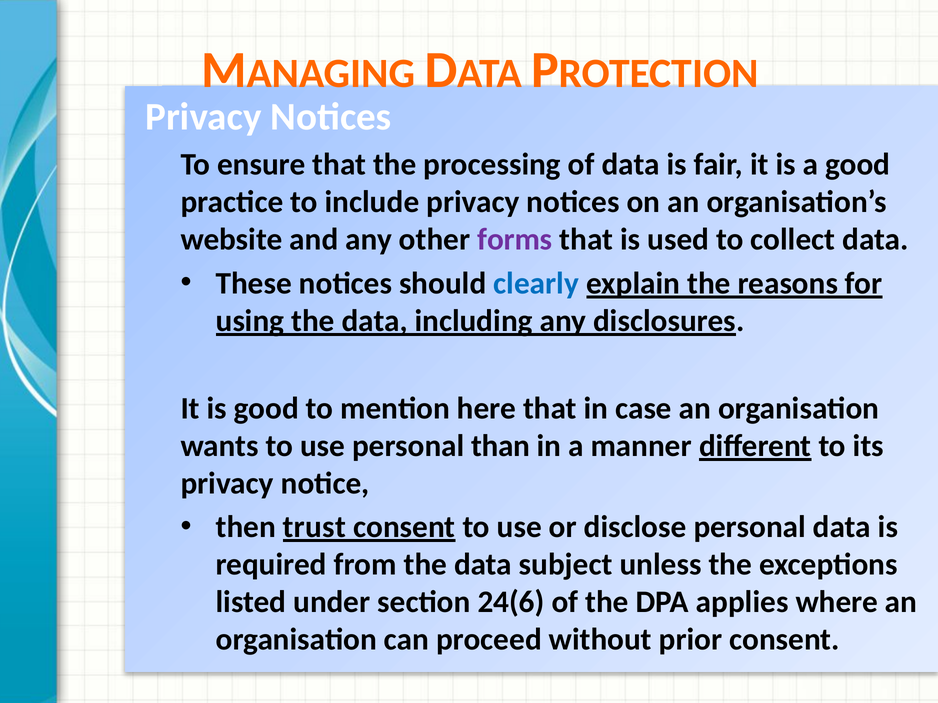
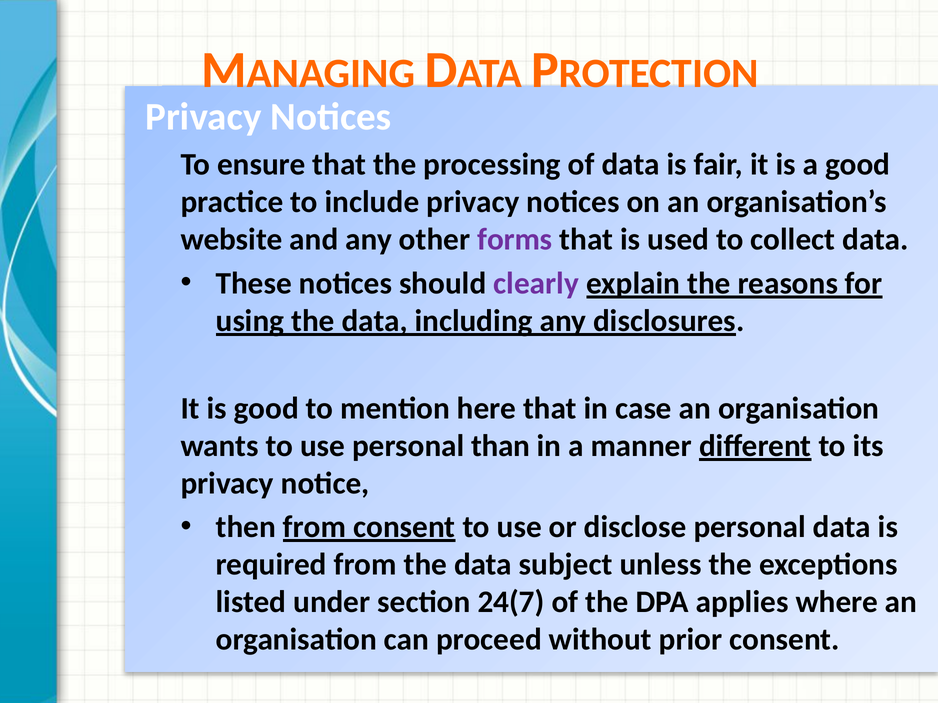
clearly colour: blue -> purple
then trust: trust -> from
24(6: 24(6 -> 24(7
